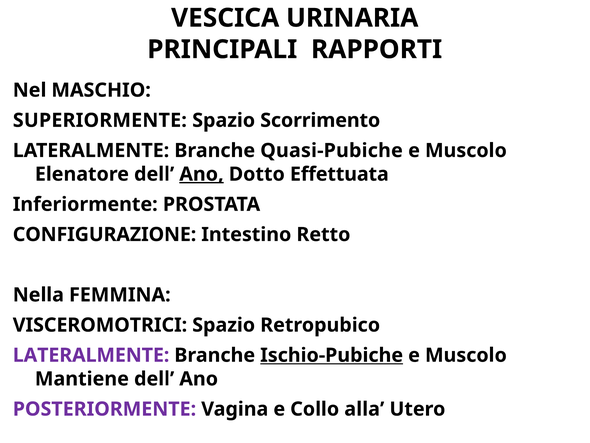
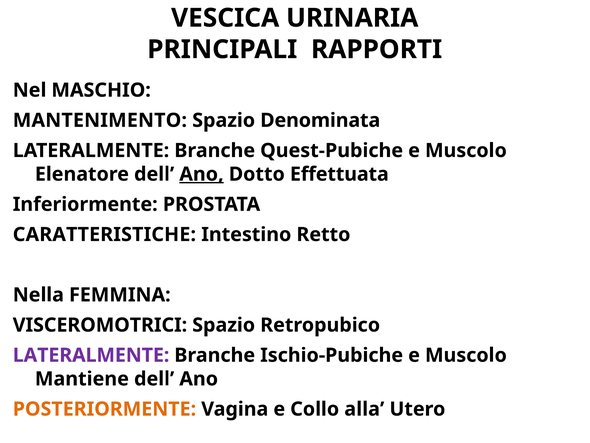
SUPERIORMENTE: SUPERIORMENTE -> MANTENIMENTO
Scorrimento: Scorrimento -> Denominata
Quasi-Pubiche: Quasi-Pubiche -> Quest-Pubiche
CONFIGURAZIONE: CONFIGURAZIONE -> CARATTERISTICHE
Ischio-Pubiche underline: present -> none
POSTERIORMENTE colour: purple -> orange
